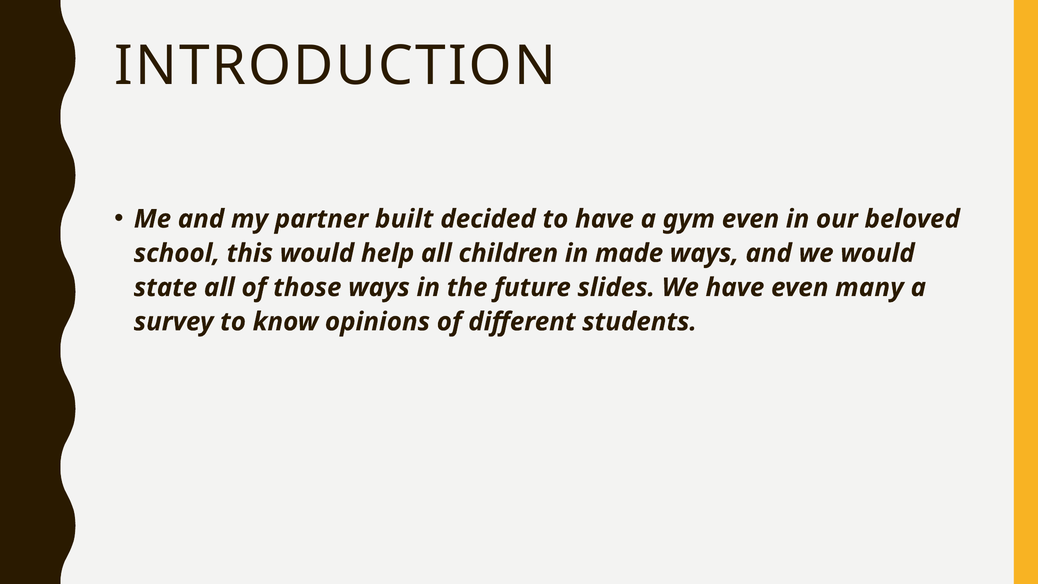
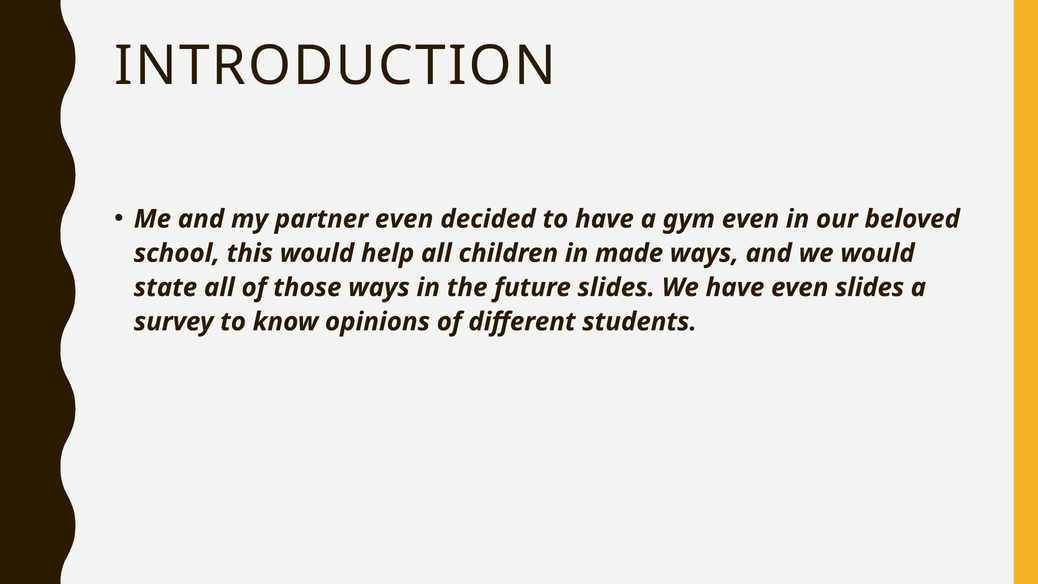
partner built: built -> even
even many: many -> slides
